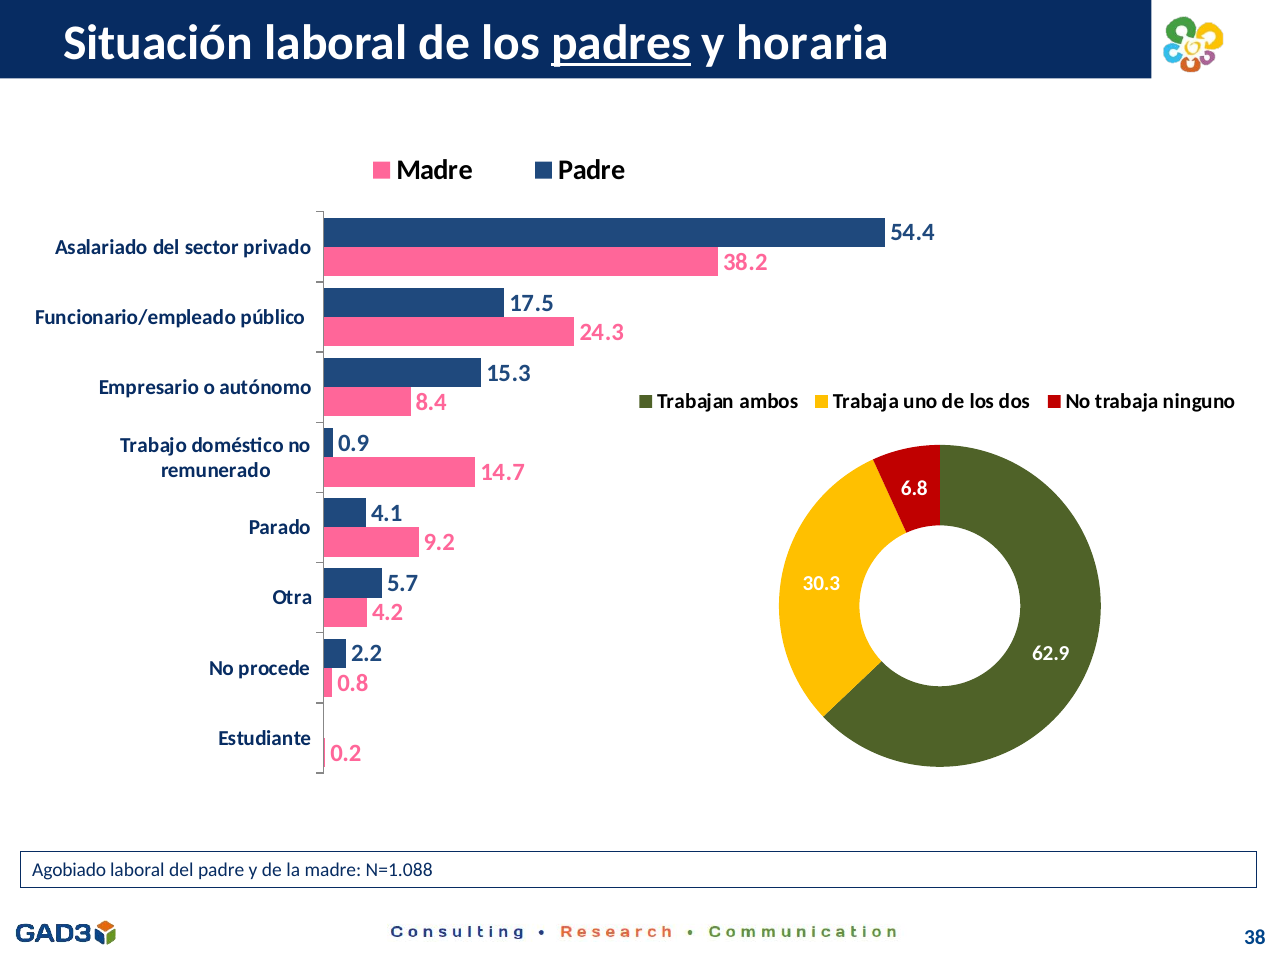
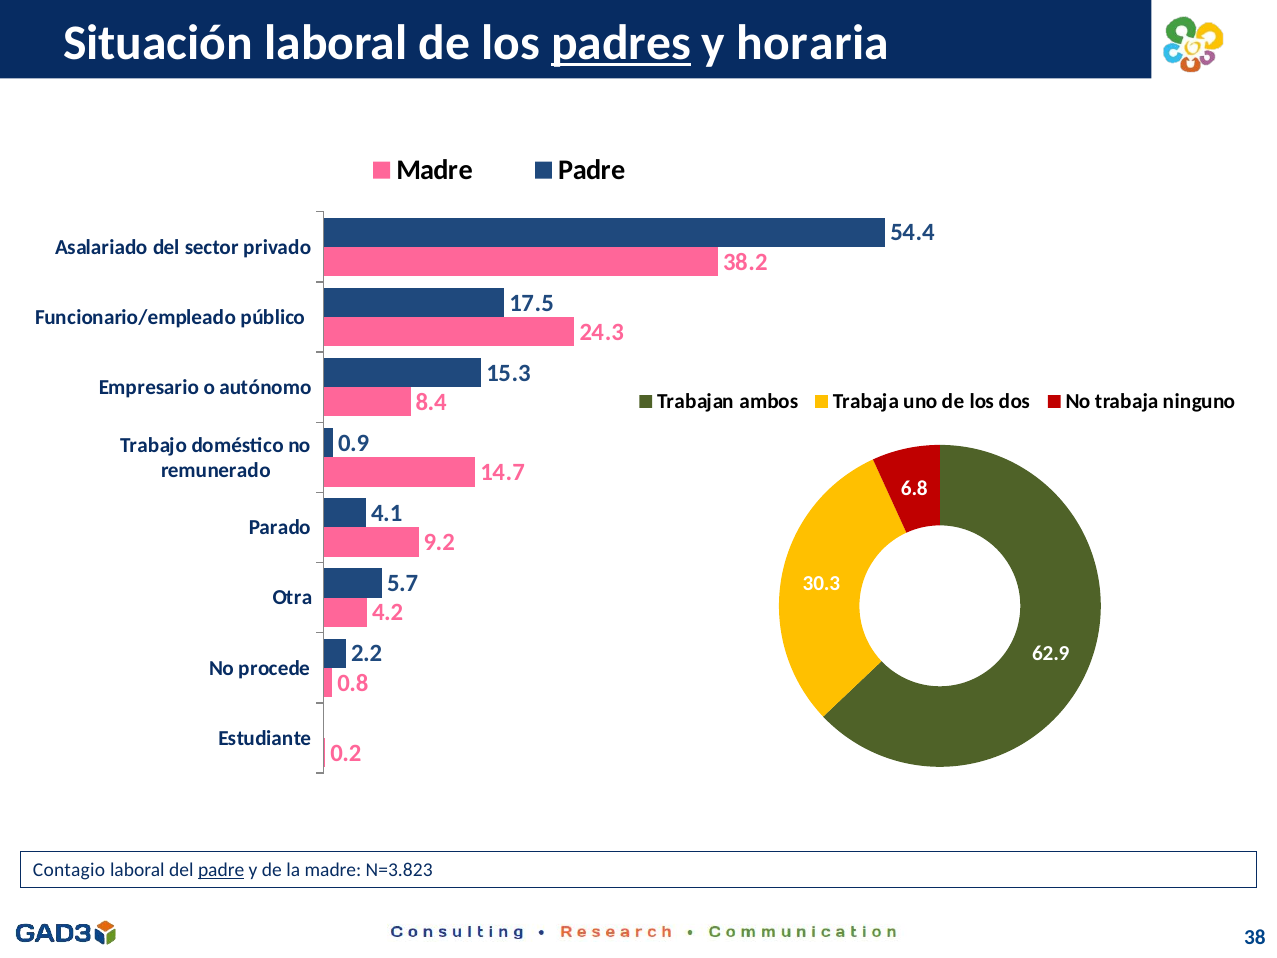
Agobiado: Agobiado -> Contagio
padre at (221, 870) underline: none -> present
N=1.088: N=1.088 -> N=3.823
